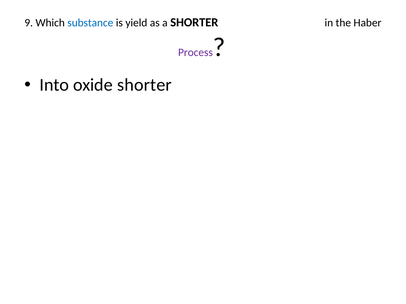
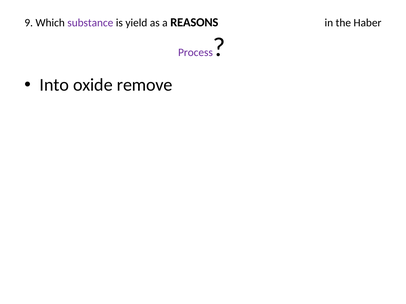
substance colour: blue -> purple
a SHORTER: SHORTER -> REASONS
oxide shorter: shorter -> remove
